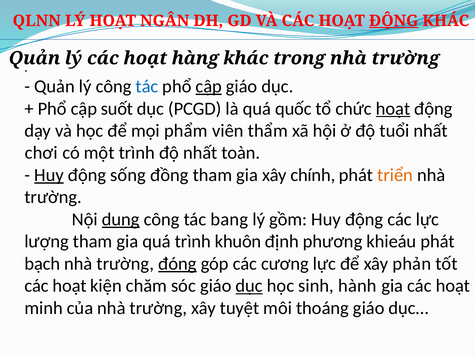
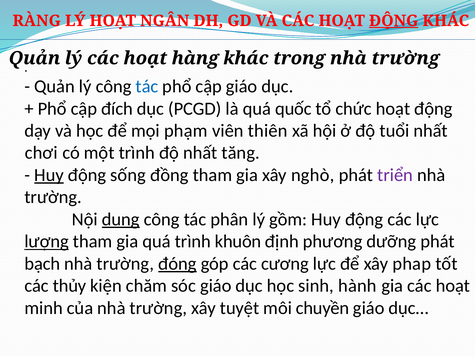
QLNN: QLNN -> RÀNG
cập at (209, 86) underline: present -> none
suốt: suốt -> đích
hoạt at (393, 109) underline: present -> none
phẩm: phẩm -> phạm
thẩm: thẩm -> thiên
toàn: toàn -> tăng
chính: chính -> nghò
triển colour: orange -> purple
bang: bang -> phân
lượng underline: none -> present
khieáu: khieáu -> dưỡng
phản: phản -> phap
hoạt at (70, 286): hoạt -> thủy
dục at (249, 286) underline: present -> none
thoáng: thoáng -> chuyền
